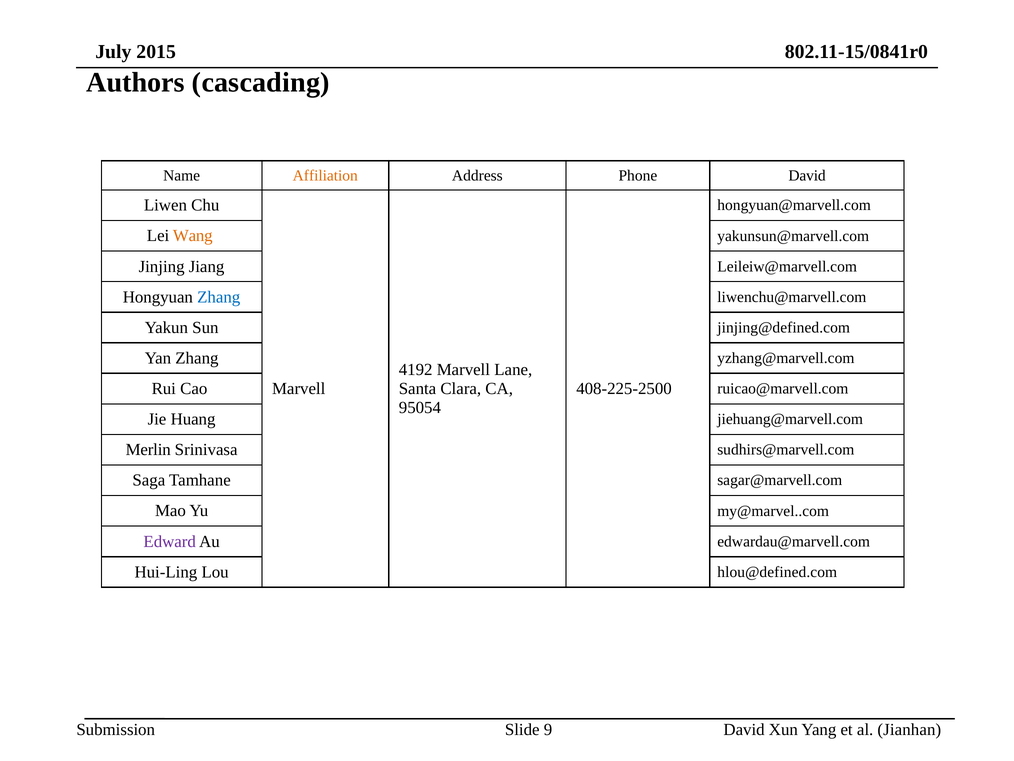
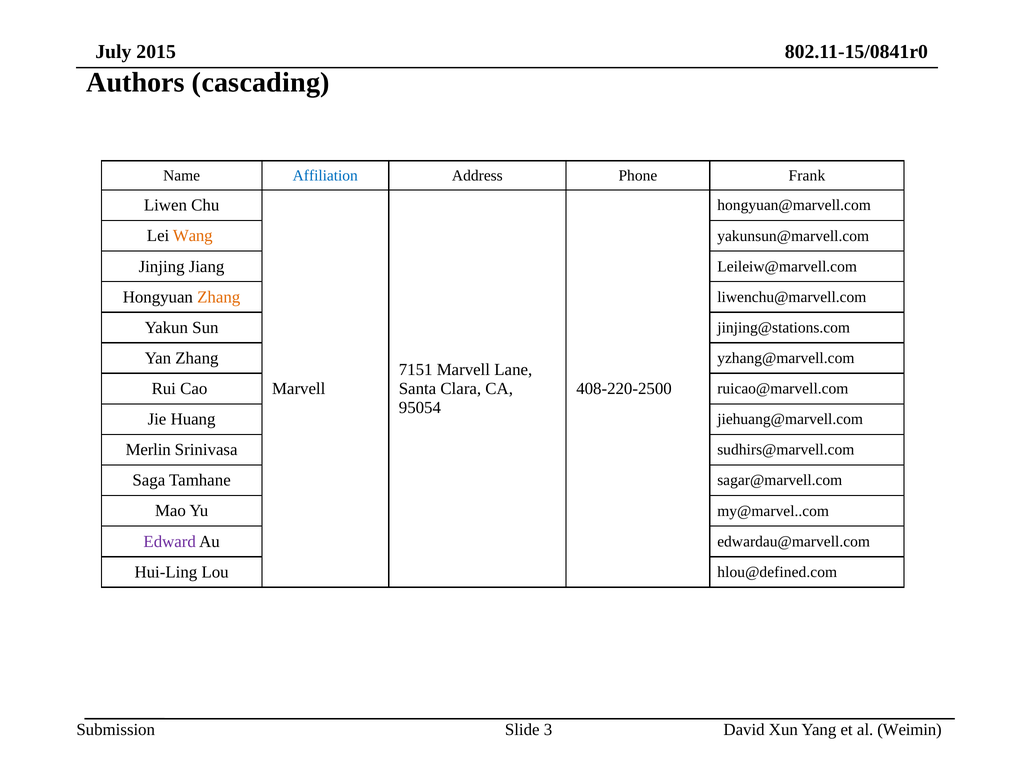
Affiliation colour: orange -> blue
Phone David: David -> Frank
Zhang at (219, 297) colour: blue -> orange
jinjing@defined.com: jinjing@defined.com -> jinjing@stations.com
4192: 4192 -> 7151
408-225-2500: 408-225-2500 -> 408-220-2500
9: 9 -> 3
Jianhan: Jianhan -> Weimin
